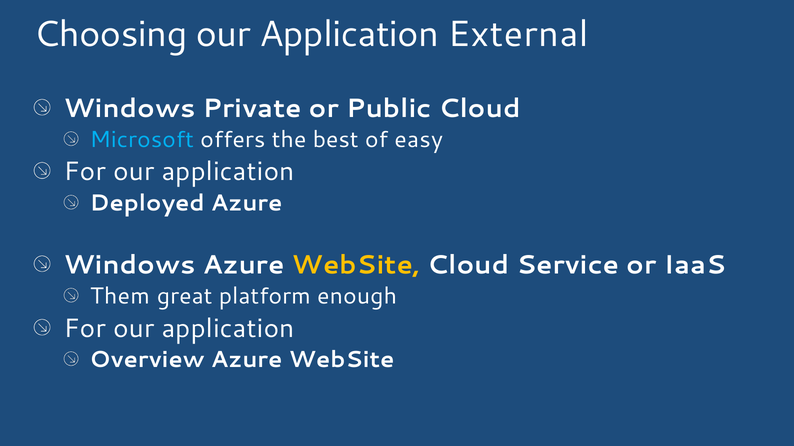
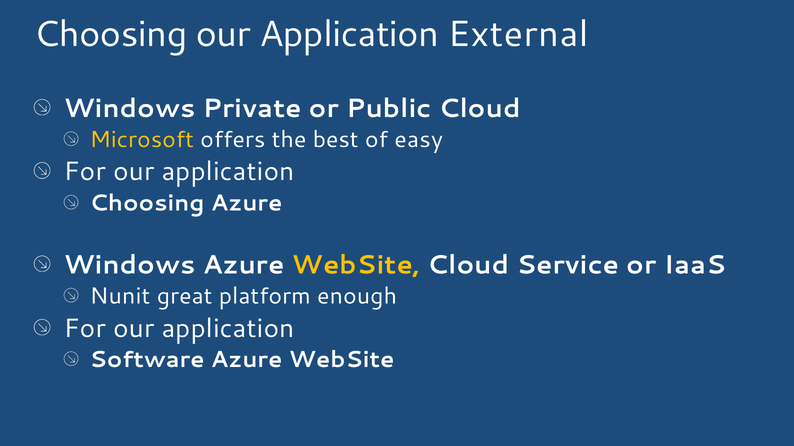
Microsoft colour: light blue -> yellow
Deployed at (147, 204): Deployed -> Choosing
Them: Them -> Nunit
Overview: Overview -> Software
